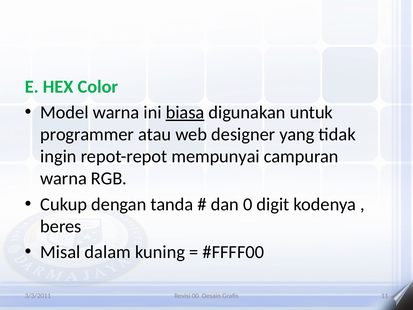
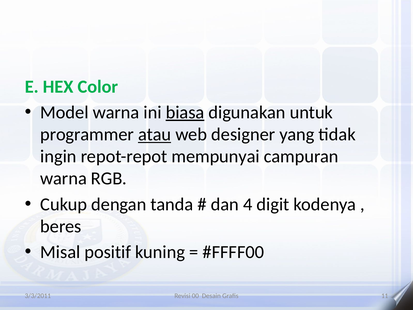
atau underline: none -> present
0: 0 -> 4
dalam: dalam -> positif
